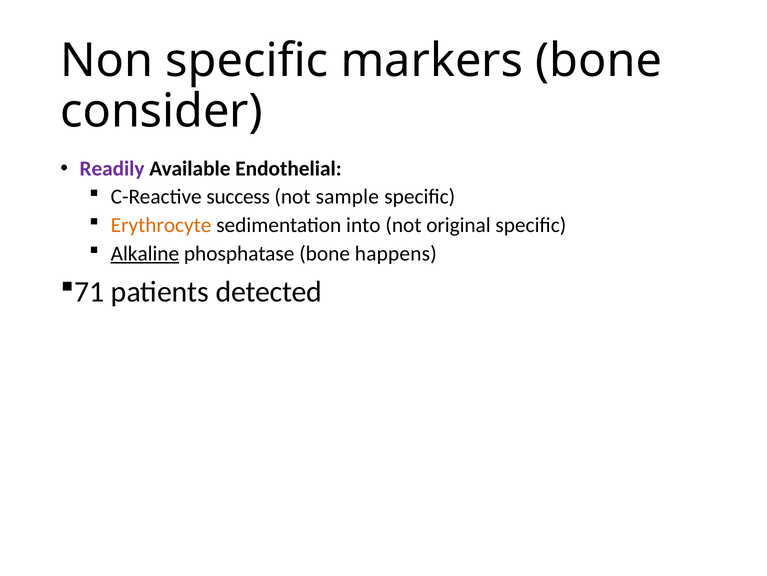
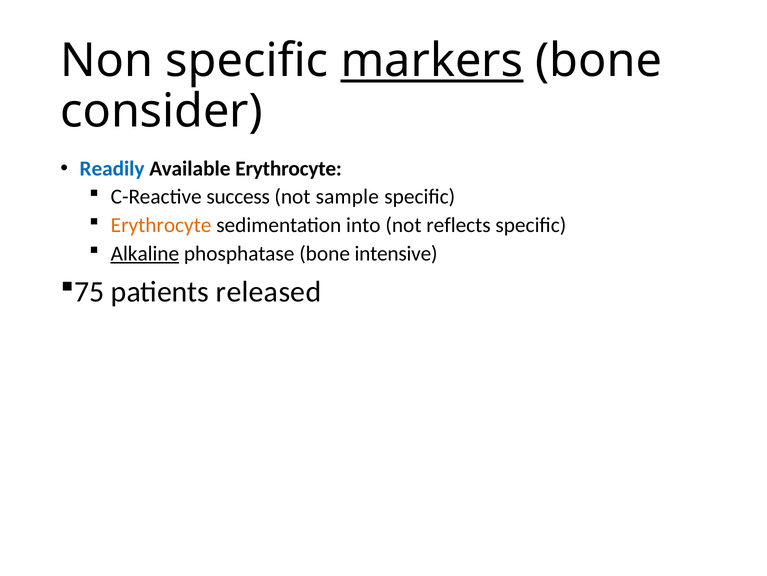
markers underline: none -> present
Readily colour: purple -> blue
Available Endothelial: Endothelial -> Erythrocyte
original: original -> reflects
happens: happens -> intensive
71: 71 -> 75
detected: detected -> released
